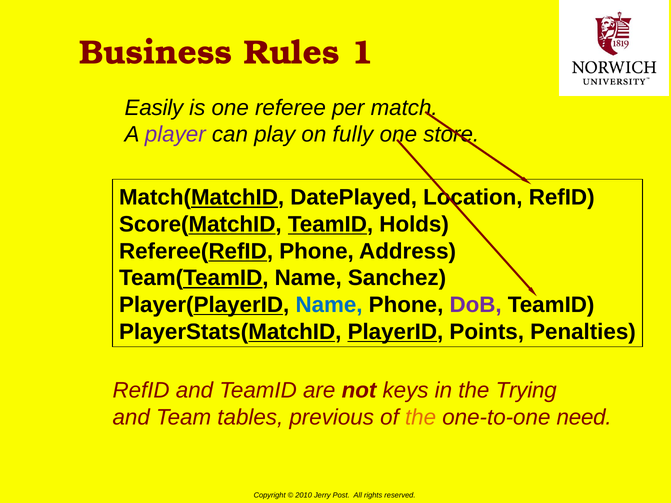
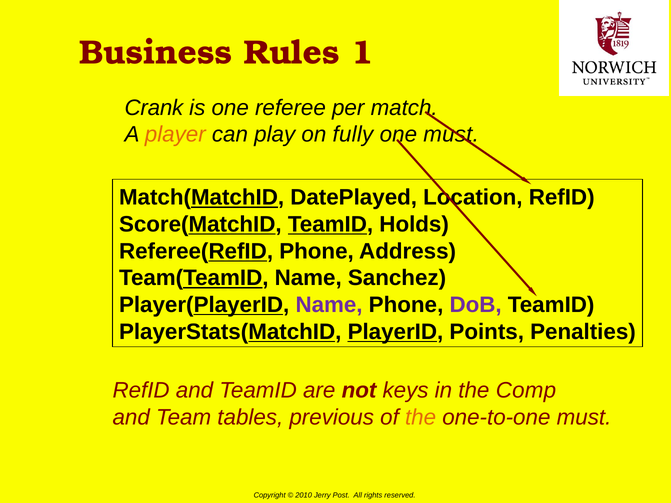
Easily: Easily -> Crank
player colour: purple -> orange
one store: store -> must
Name at (329, 305) colour: blue -> purple
Trying: Trying -> Comp
one-to-one need: need -> must
